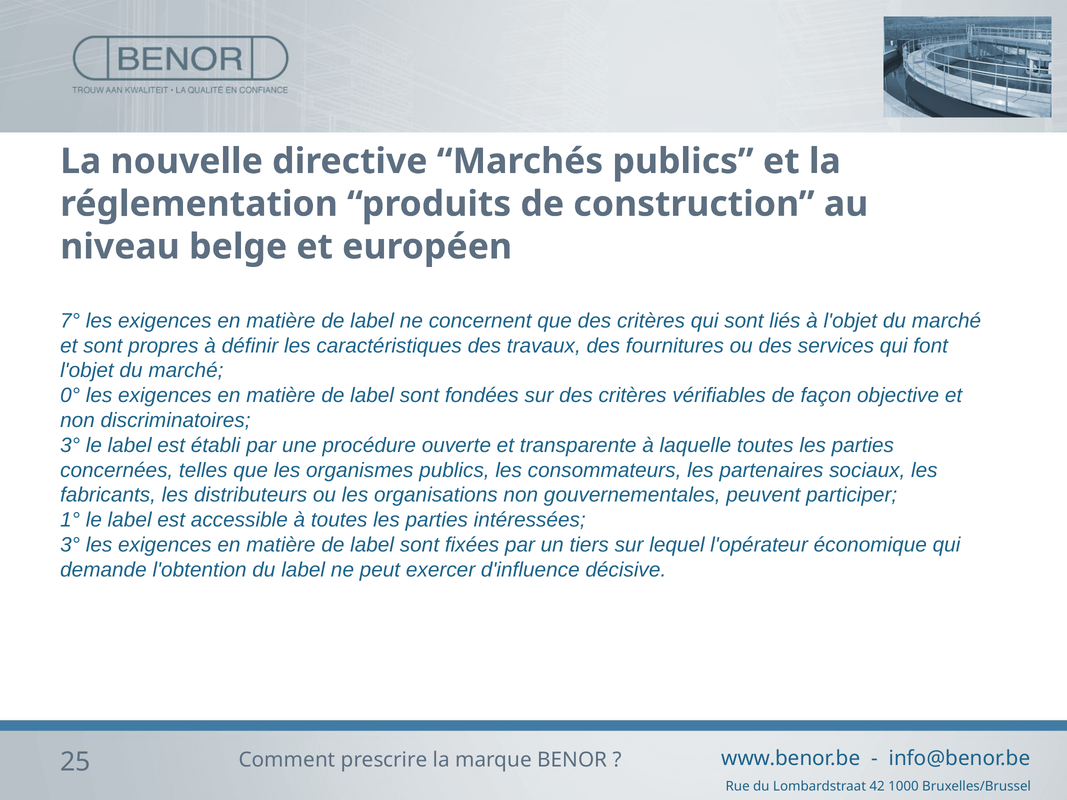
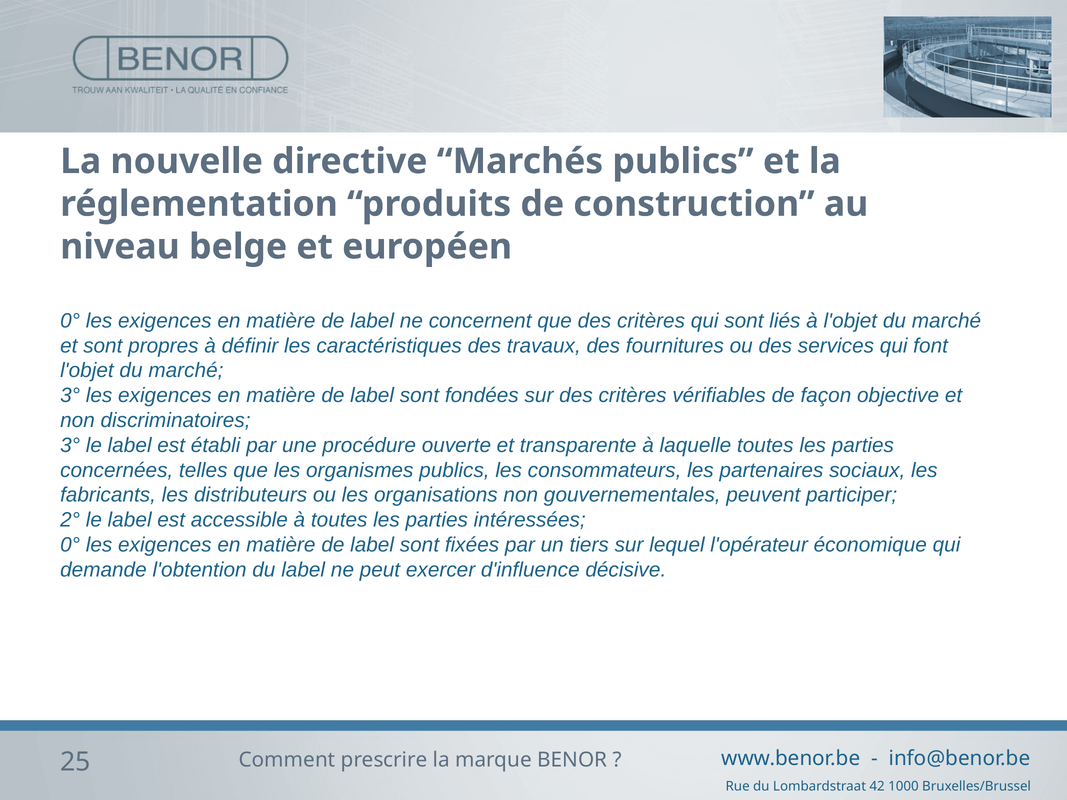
7° at (70, 321): 7° -> 0°
0° at (70, 396): 0° -> 3°
1°: 1° -> 2°
3° at (70, 545): 3° -> 0°
